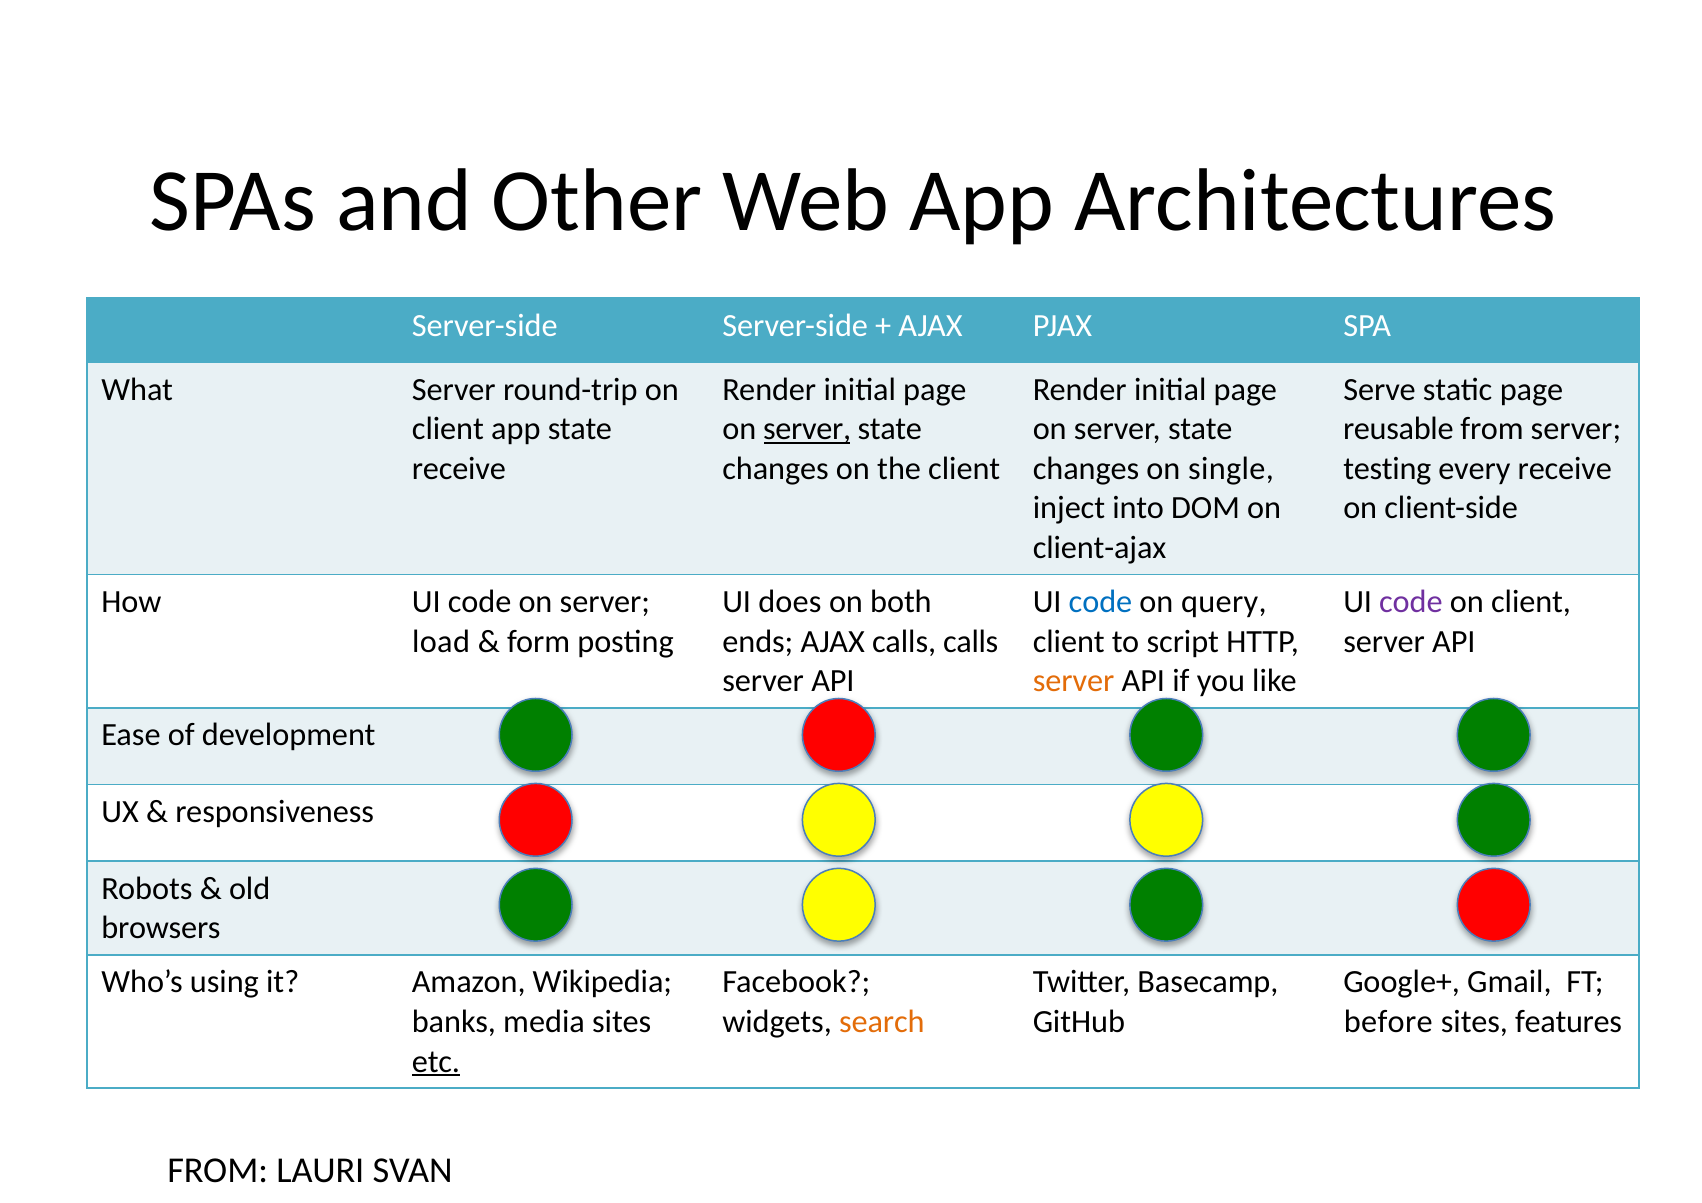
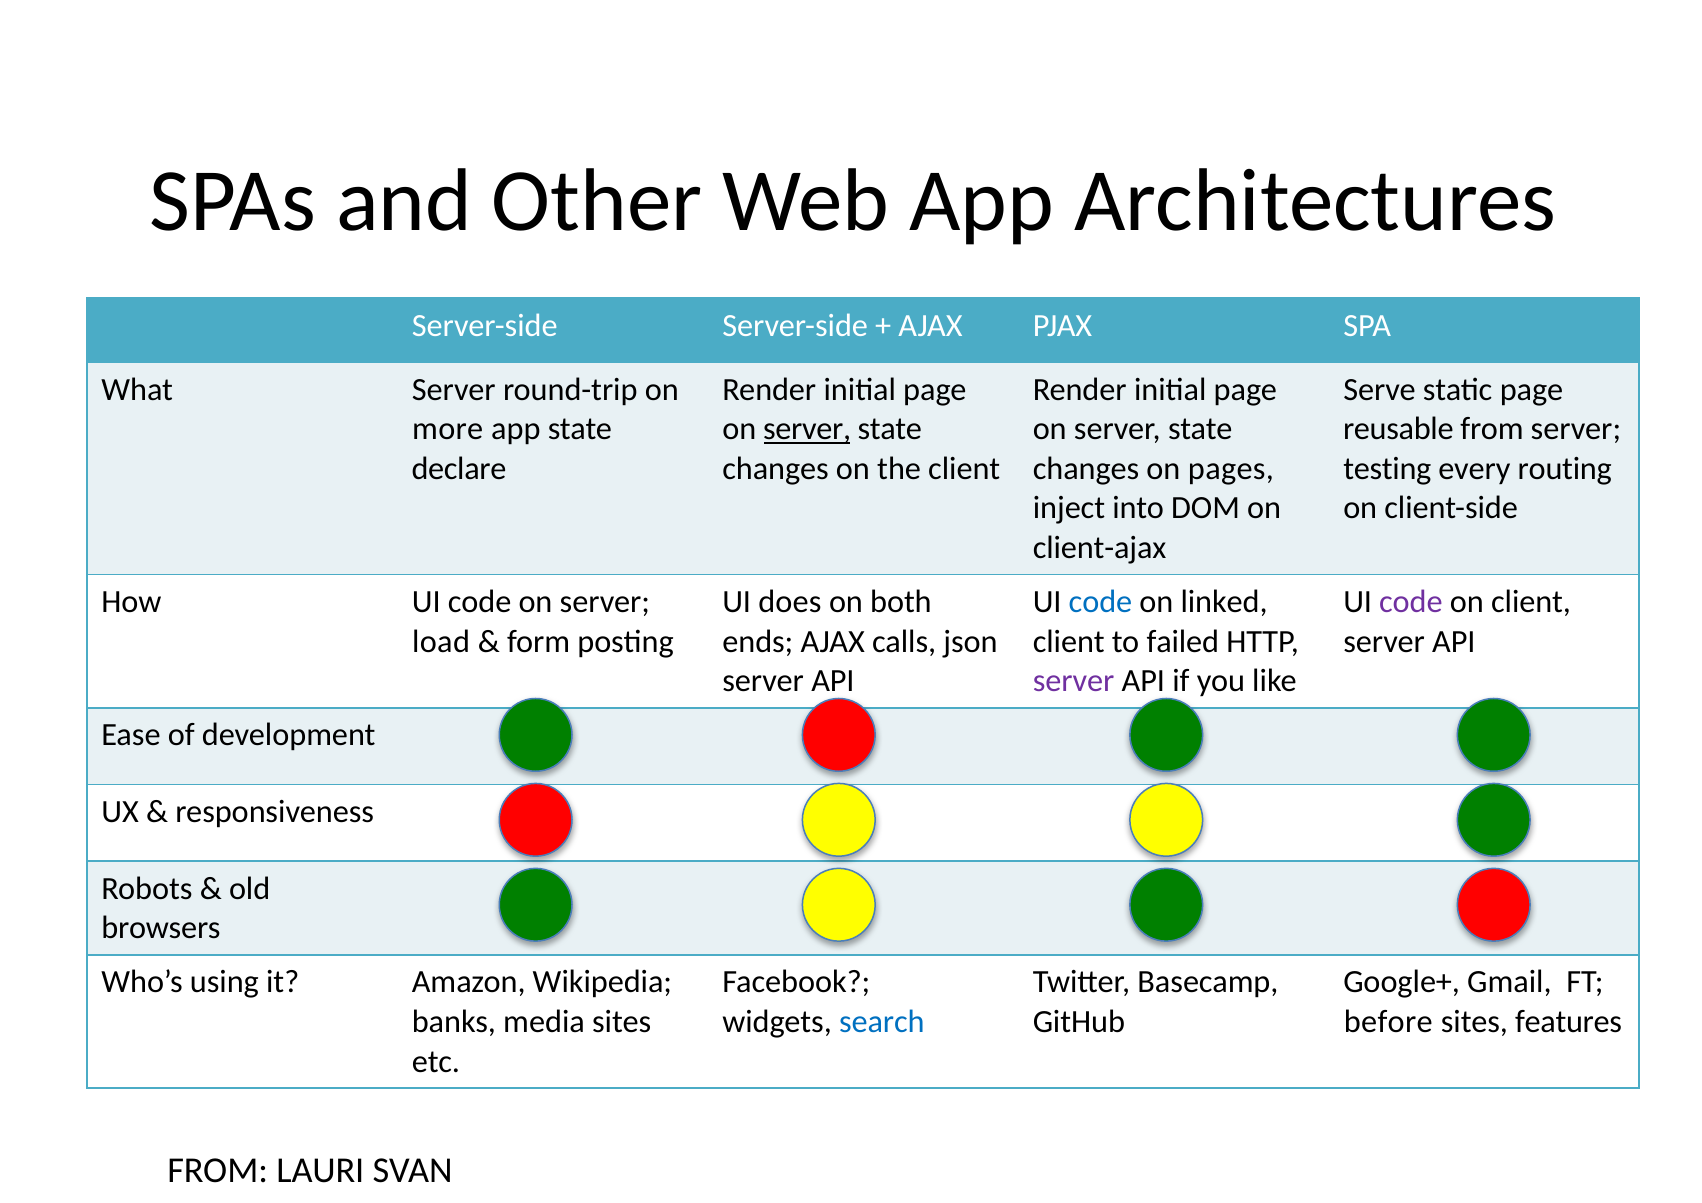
client at (448, 429): client -> more
receive at (459, 469): receive -> declare
single: single -> pages
every receive: receive -> routing
query: query -> linked
calls calls: calls -> json
script: script -> failed
server at (1074, 681) colour: orange -> purple
search colour: orange -> blue
etc underline: present -> none
